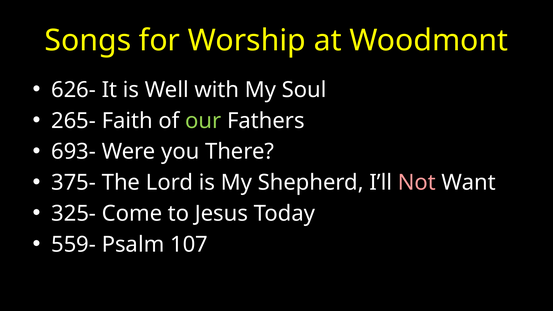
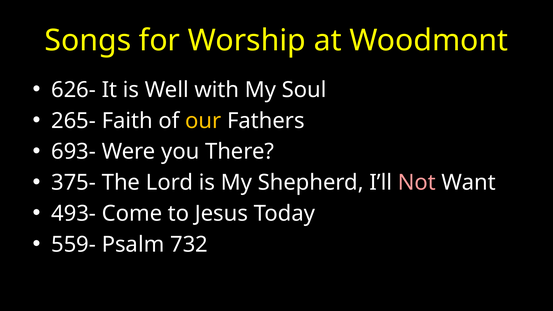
our colour: light green -> yellow
325-: 325- -> 493-
107: 107 -> 732
